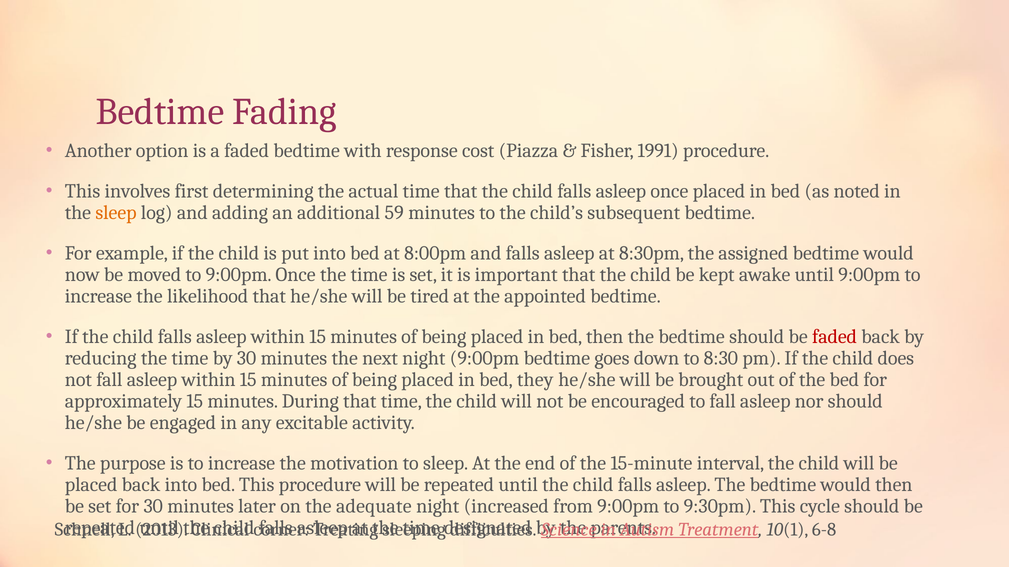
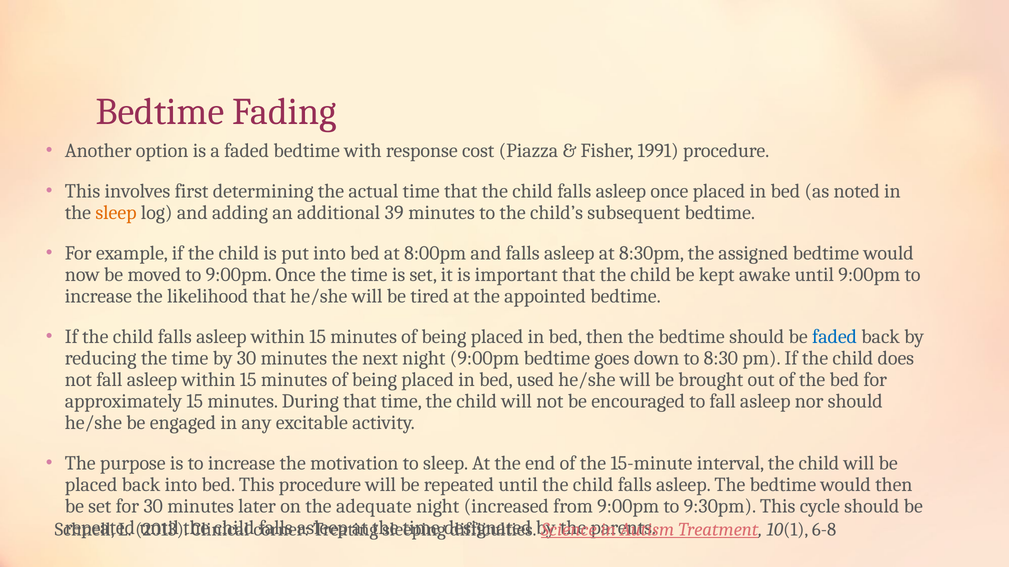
59: 59 -> 39
faded at (835, 337) colour: red -> blue
they: they -> used
